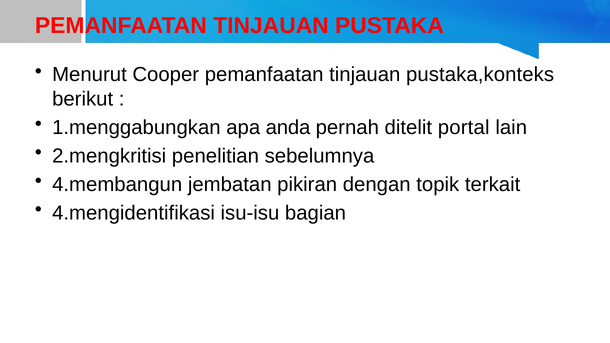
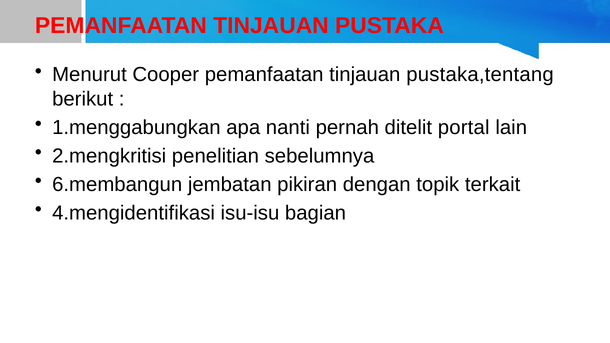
pustaka,konteks: pustaka,konteks -> pustaka,tentang
anda: anda -> nanti
4.membangun: 4.membangun -> 6.membangun
